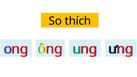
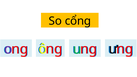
thích: thích -> cổng
